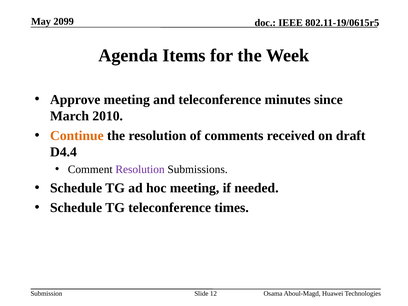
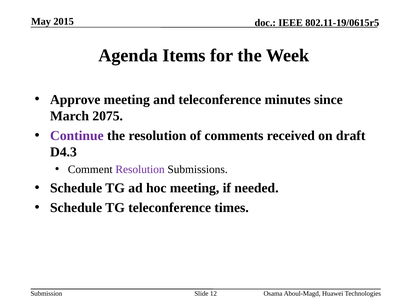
2099: 2099 -> 2015
2010: 2010 -> 2075
Continue colour: orange -> purple
D4.4: D4.4 -> D4.3
